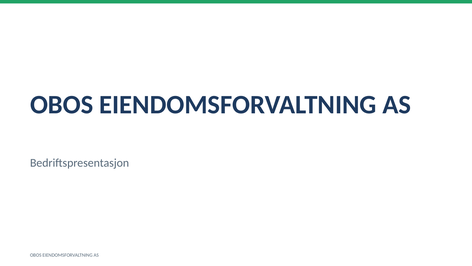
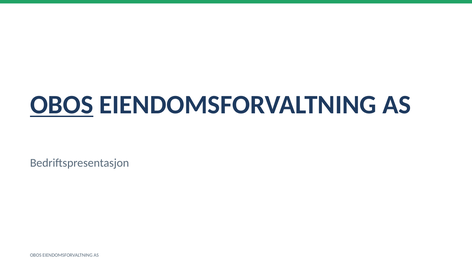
OBOS at (62, 105) underline: none -> present
